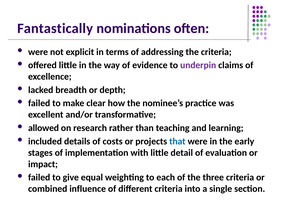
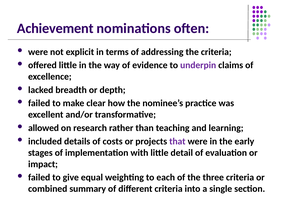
Fantastically: Fantastically -> Achievement
that colour: blue -> purple
influence: influence -> summary
